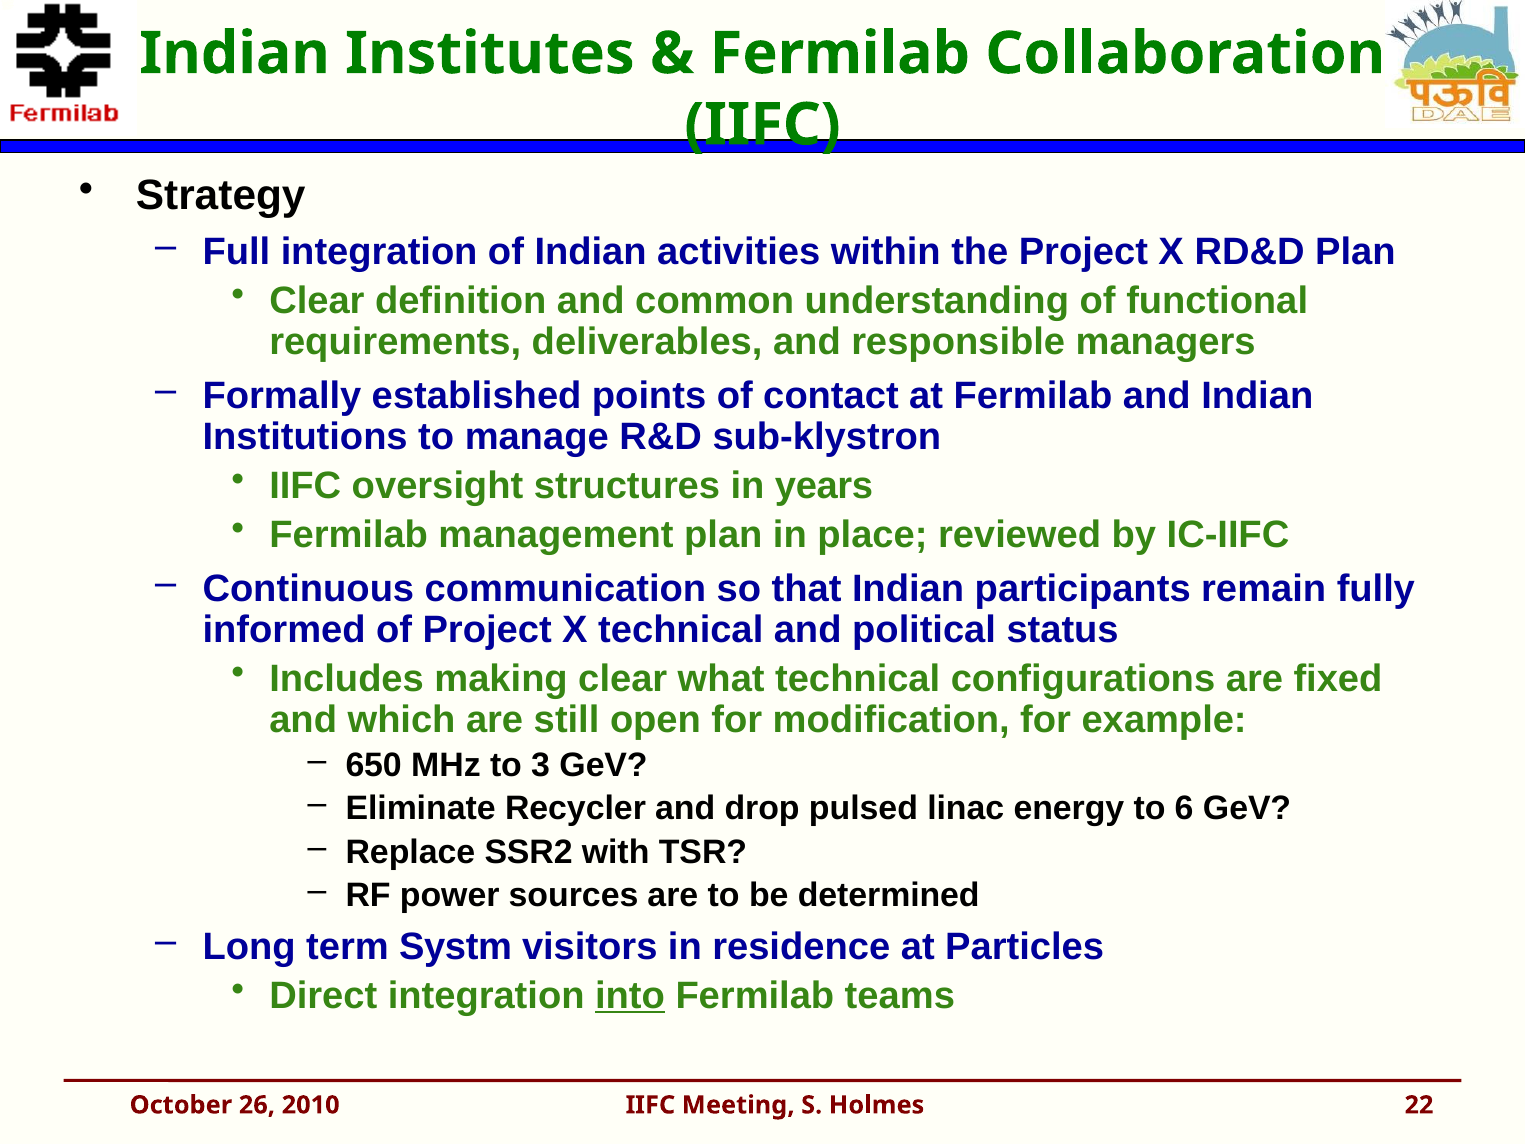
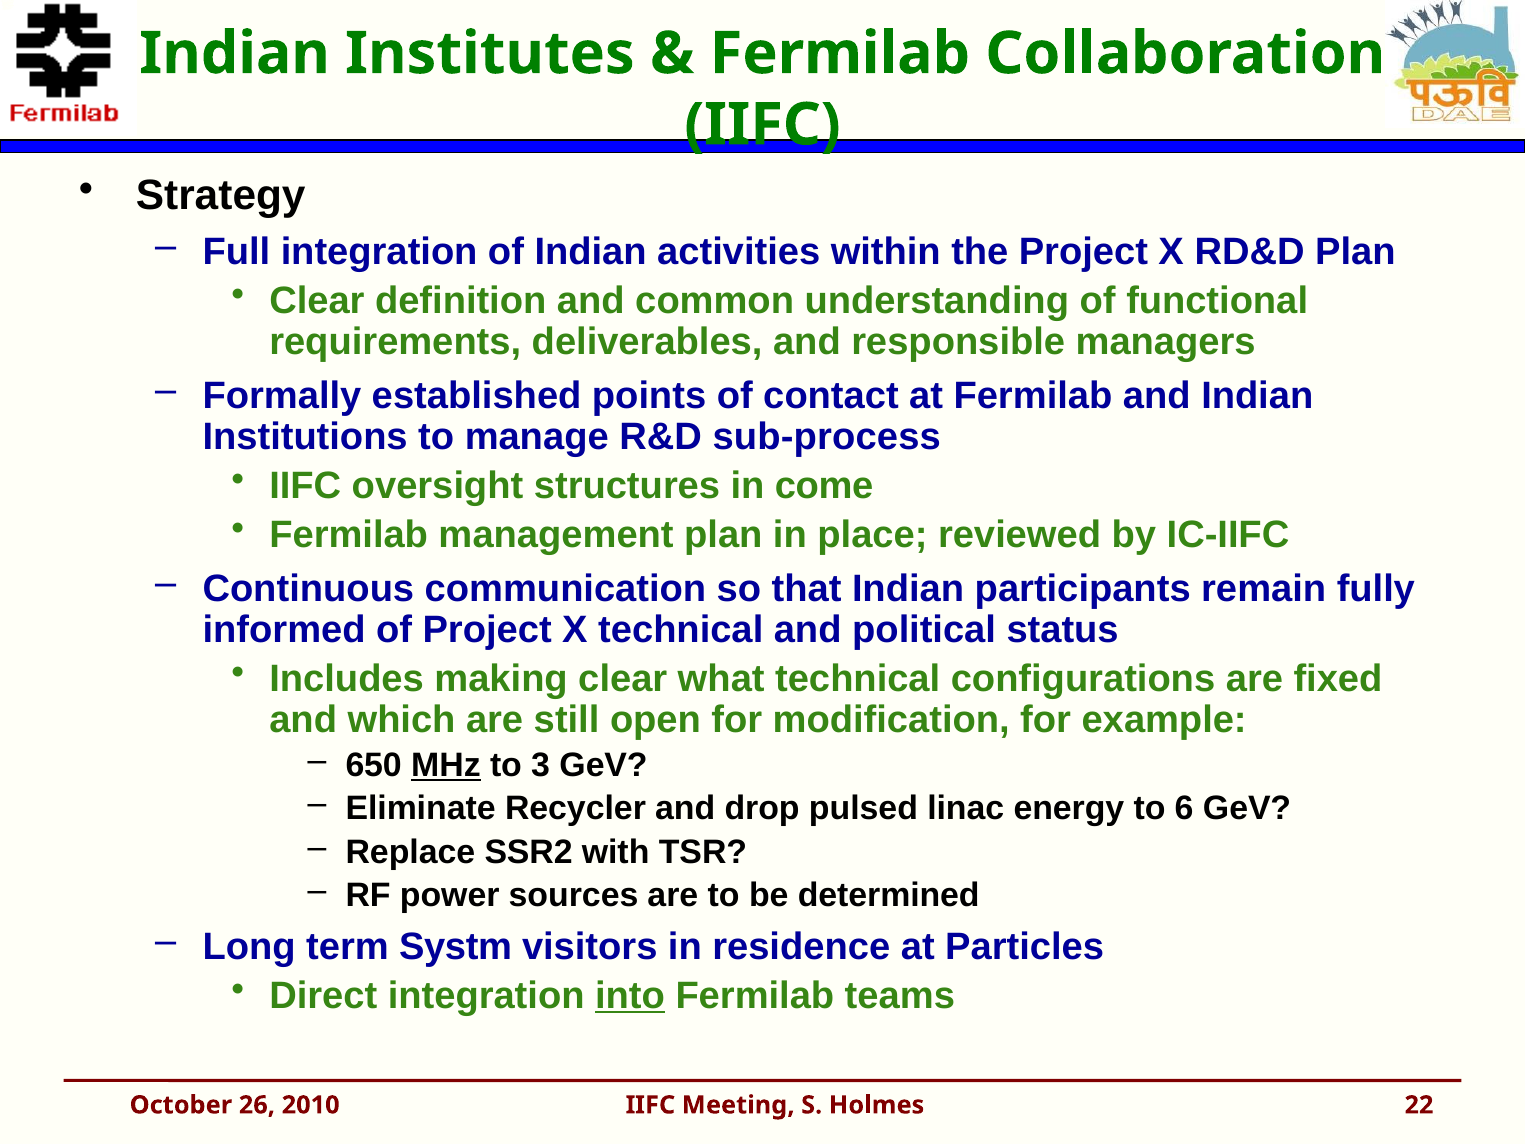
sub-klystron: sub-klystron -> sub-process
years: years -> come
MHz at (446, 765) underline: none -> present
